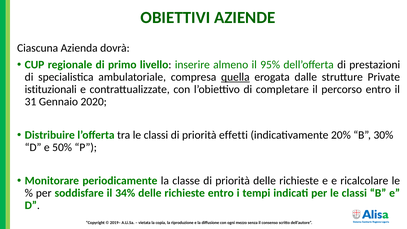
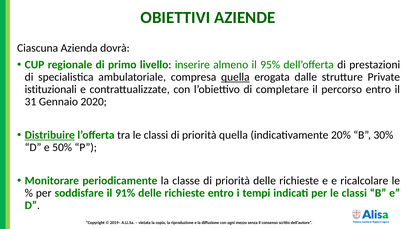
Distribuire underline: none -> present
priorità effetti: effetti -> quella
34%: 34% -> 91%
